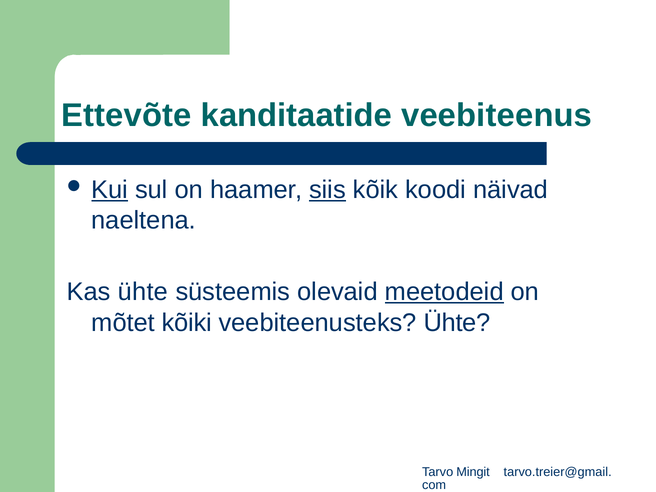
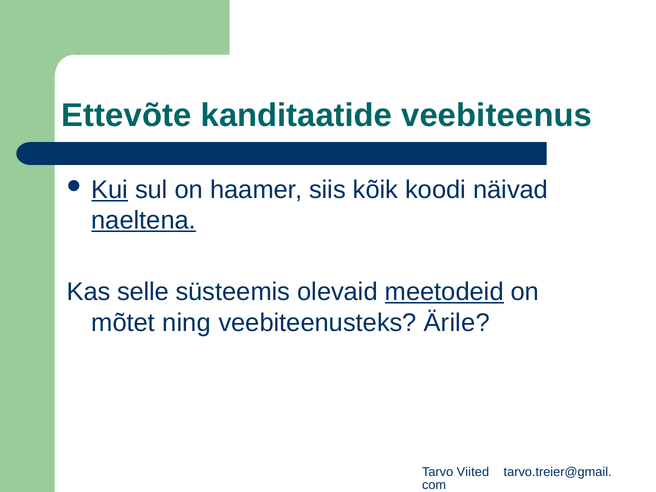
siis underline: present -> none
naeltena underline: none -> present
Kas ühte: ühte -> selle
kõiki: kõiki -> ning
veebiteenusteks Ühte: Ühte -> Ärile
Mingit: Mingit -> Viited
